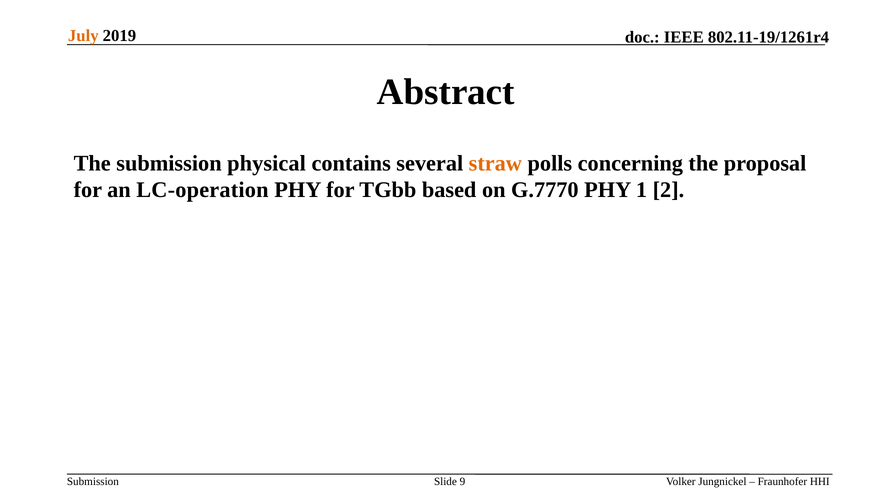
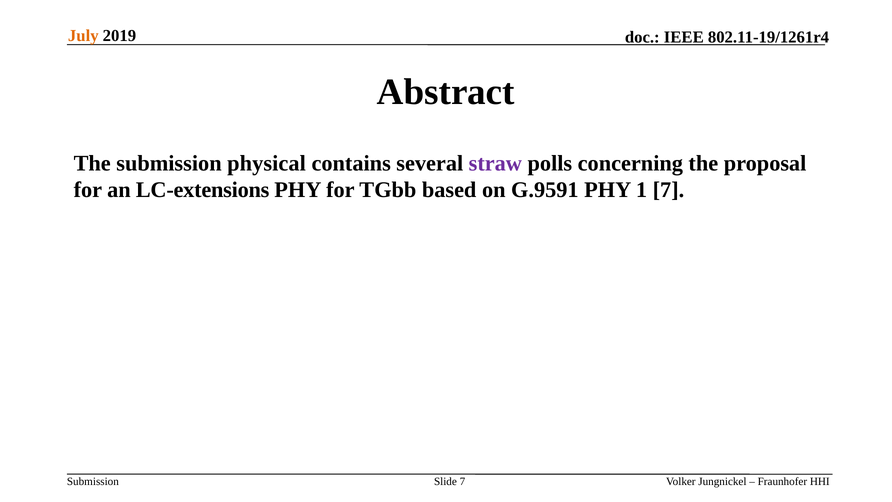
straw colour: orange -> purple
LC-operation: LC-operation -> LC-extensions
G.7770: G.7770 -> G.9591
1 2: 2 -> 7
Slide 9: 9 -> 7
